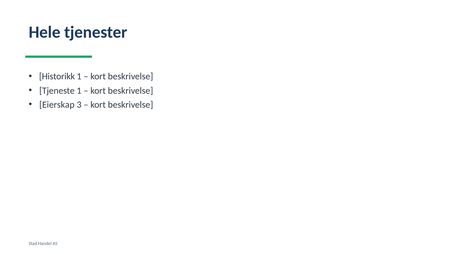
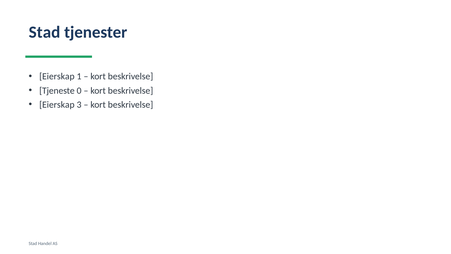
Hele at (45, 32): Hele -> Stad
Historikk at (57, 76): Historikk -> Eierskap
Tjeneste 1: 1 -> 0
